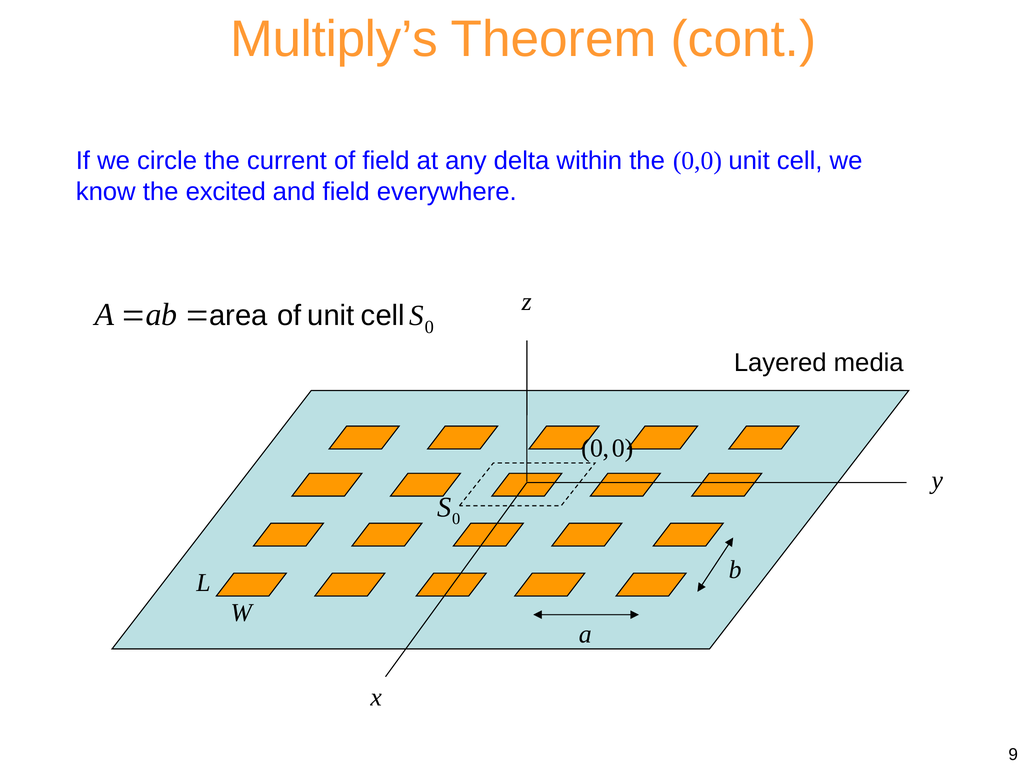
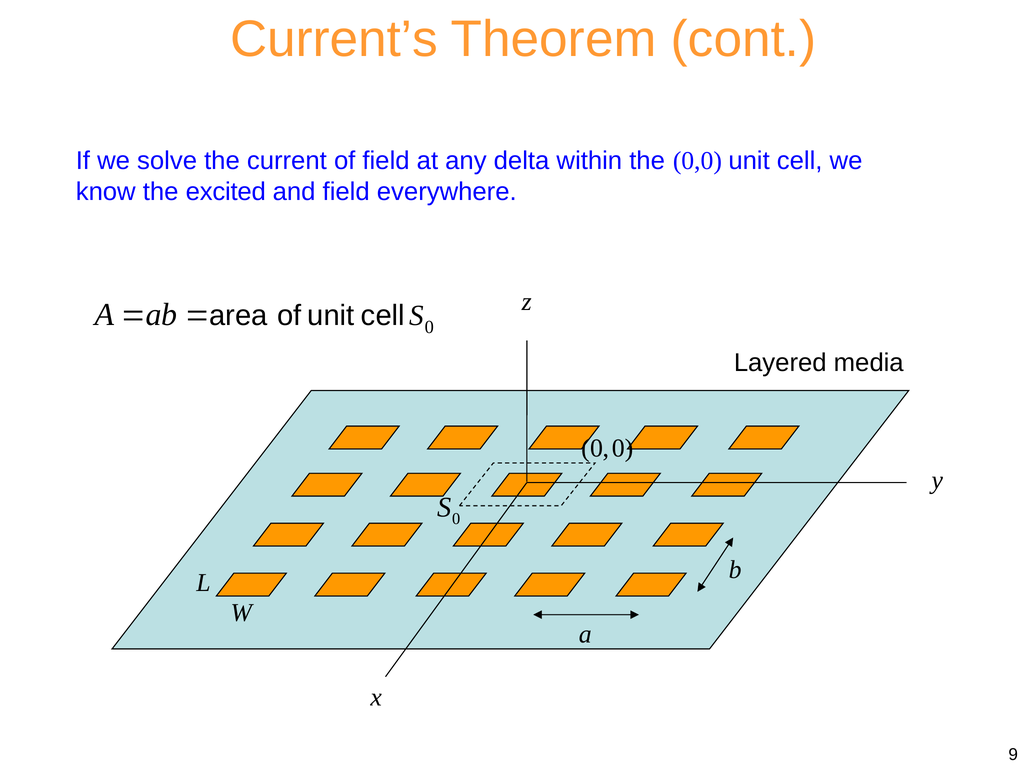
Multiply’s: Multiply’s -> Current’s
circle: circle -> solve
